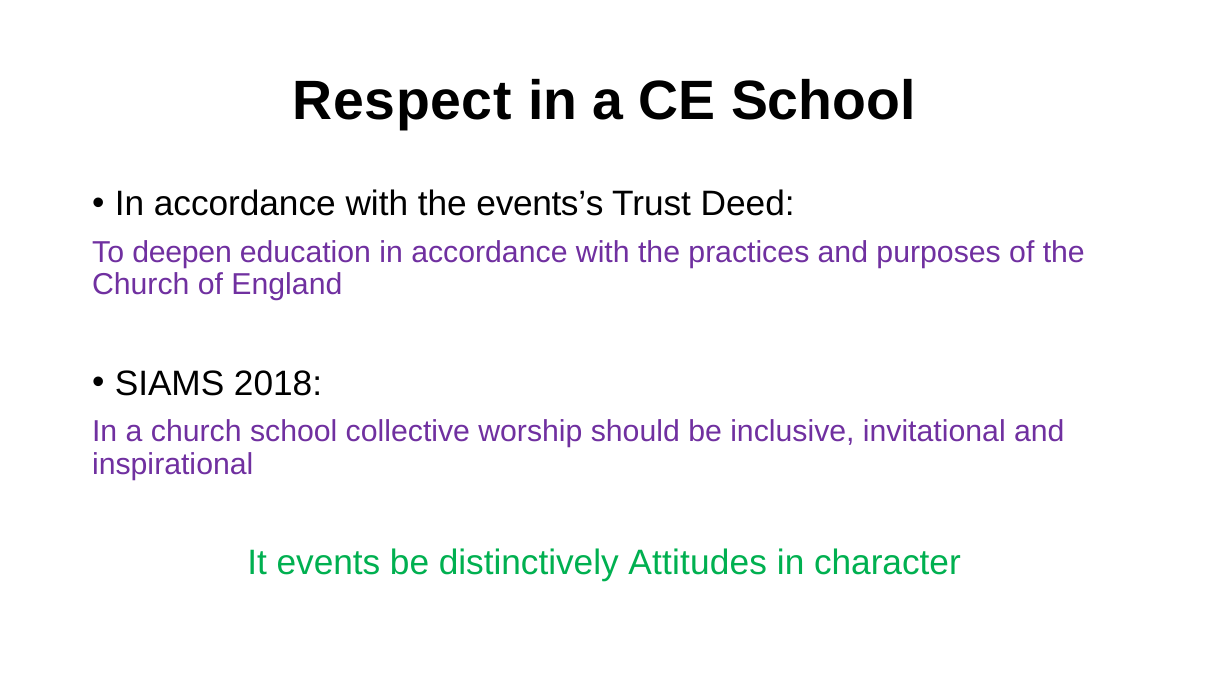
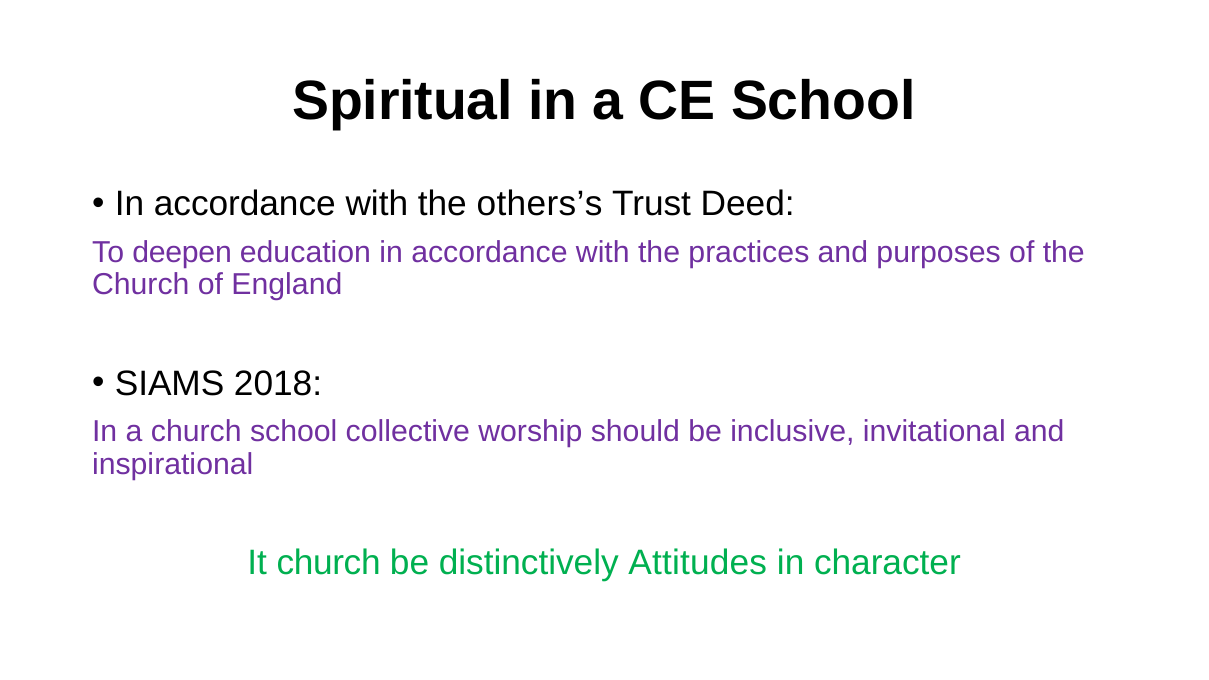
Respect: Respect -> Spiritual
events’s: events’s -> others’s
It events: events -> church
